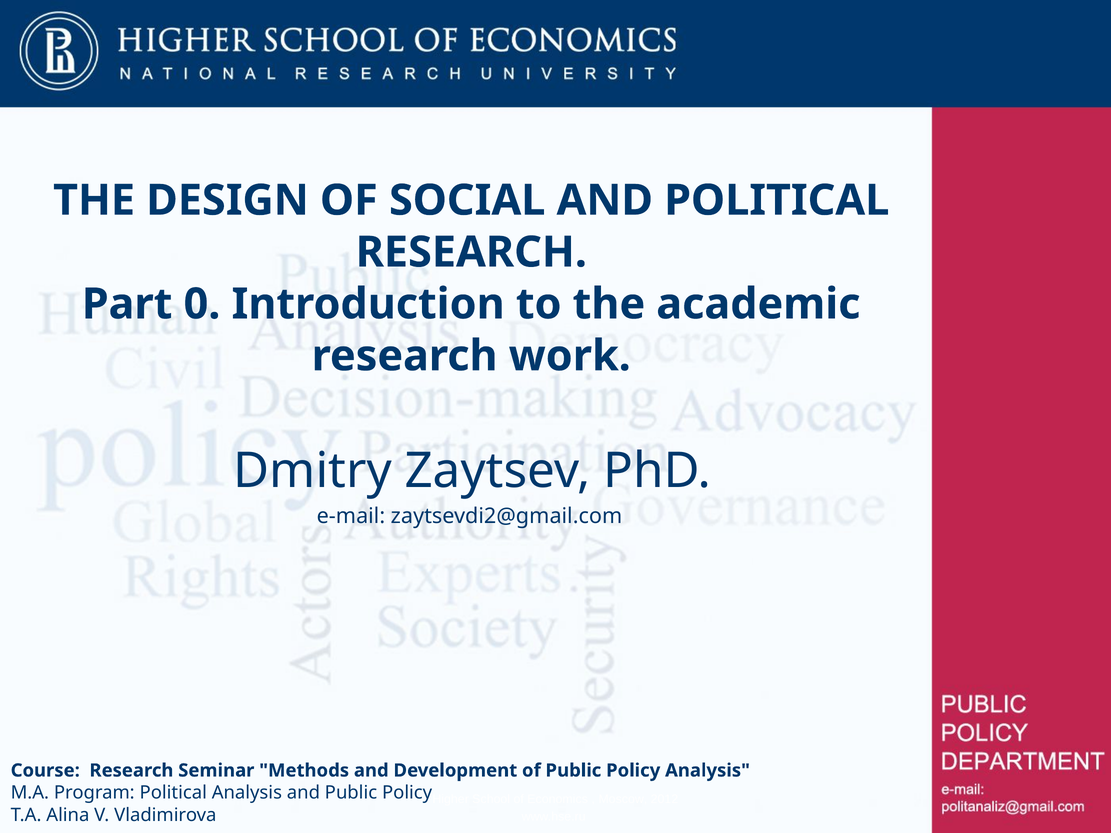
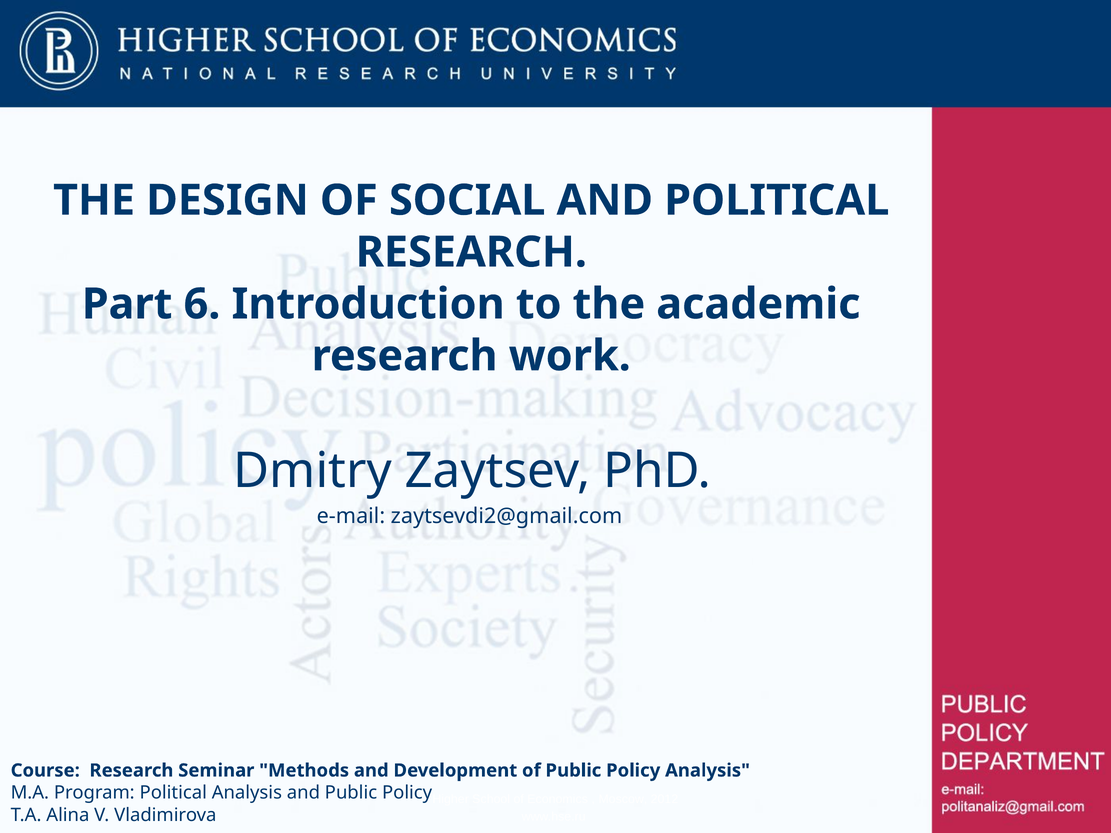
0: 0 -> 6
